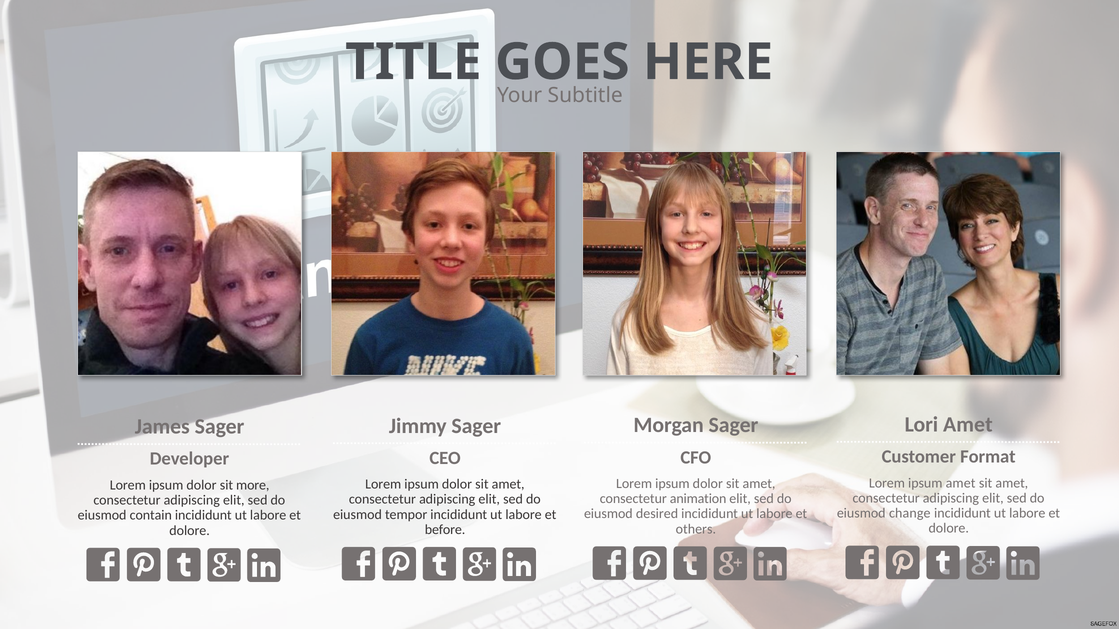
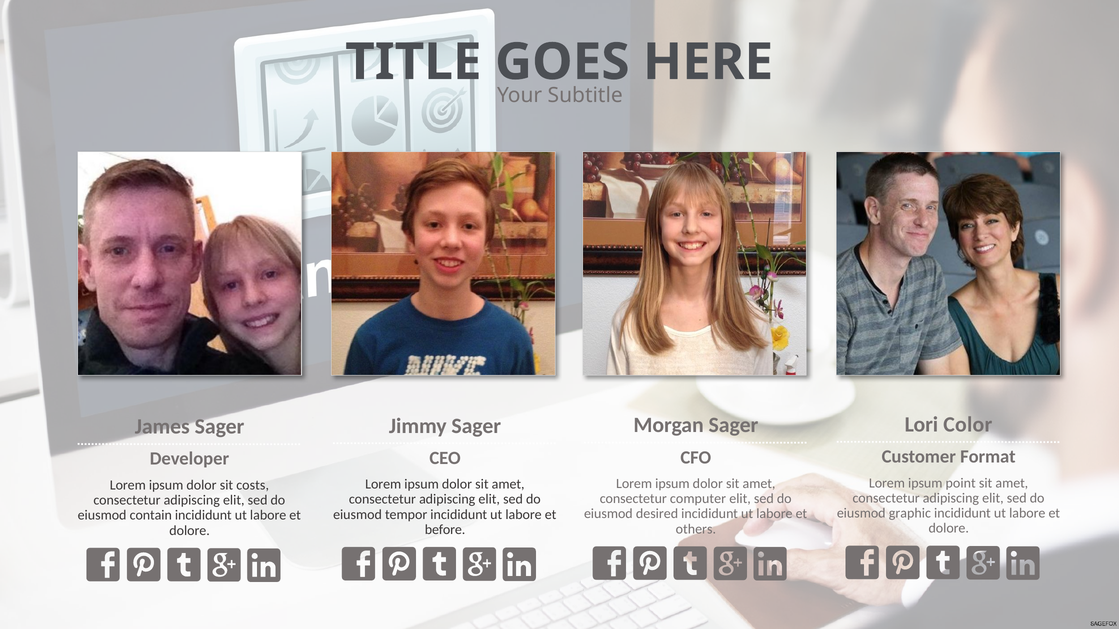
Lori Amet: Amet -> Color
ipsum amet: amet -> point
more: more -> costs
animation: animation -> computer
change: change -> graphic
